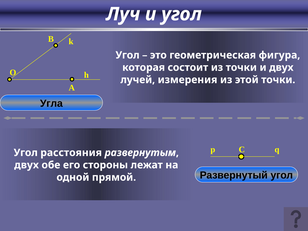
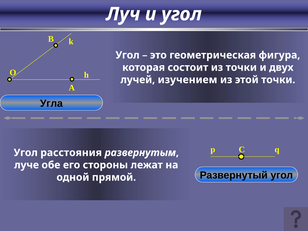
измерения: измерения -> изучением
двух at (27, 165): двух -> луче
